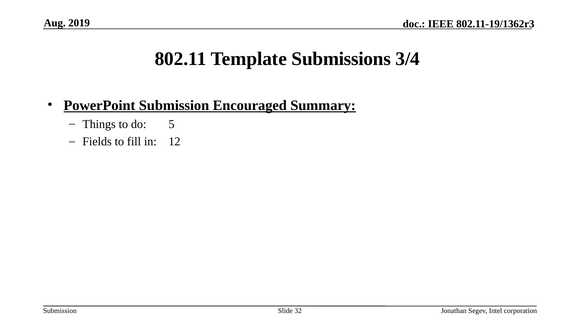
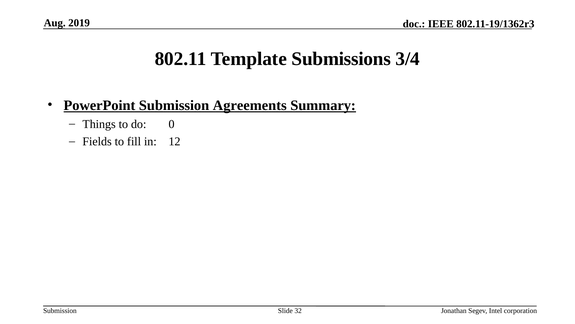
Encouraged: Encouraged -> Agreements
5: 5 -> 0
